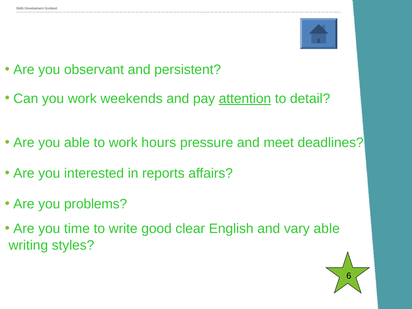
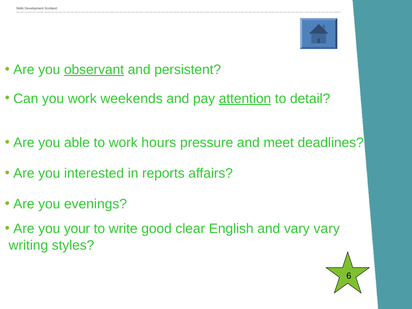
observant underline: none -> present
problems: problems -> evenings
time: time -> your
vary able: able -> vary
